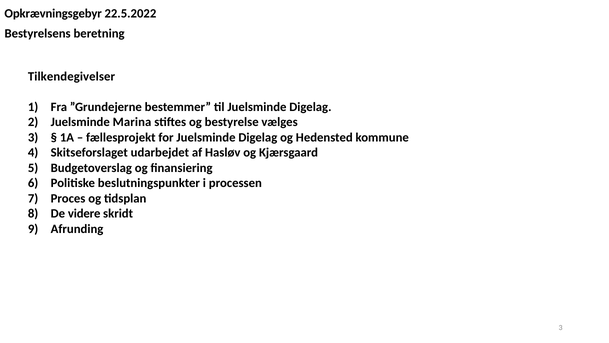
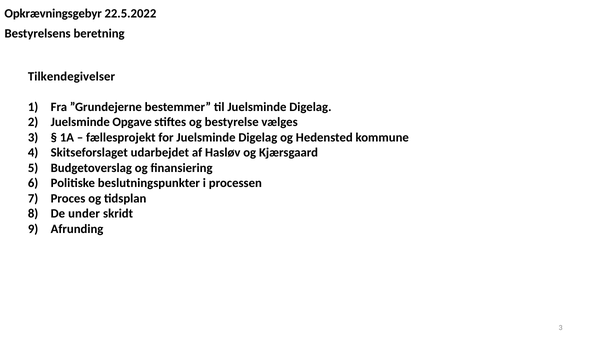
Marina: Marina -> Opgave
videre: videre -> under
